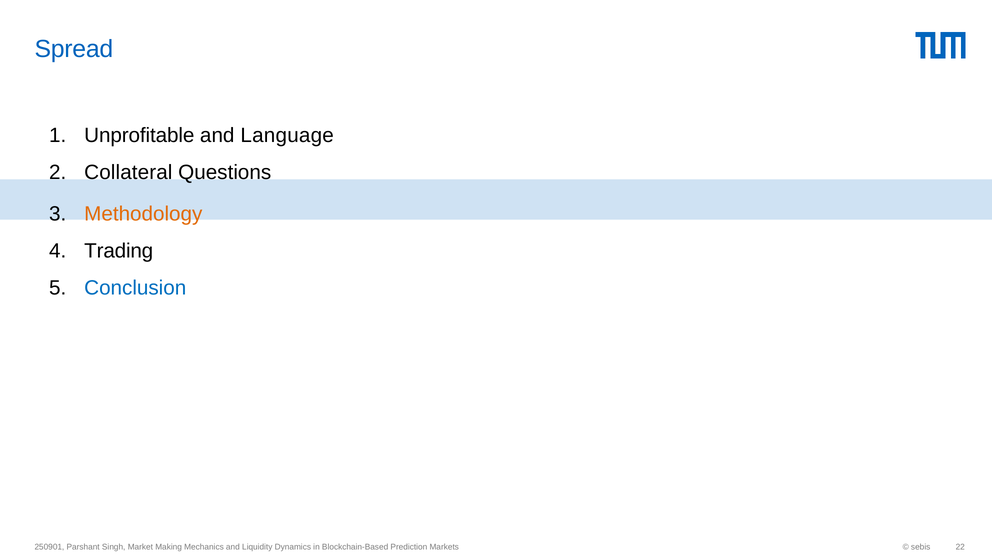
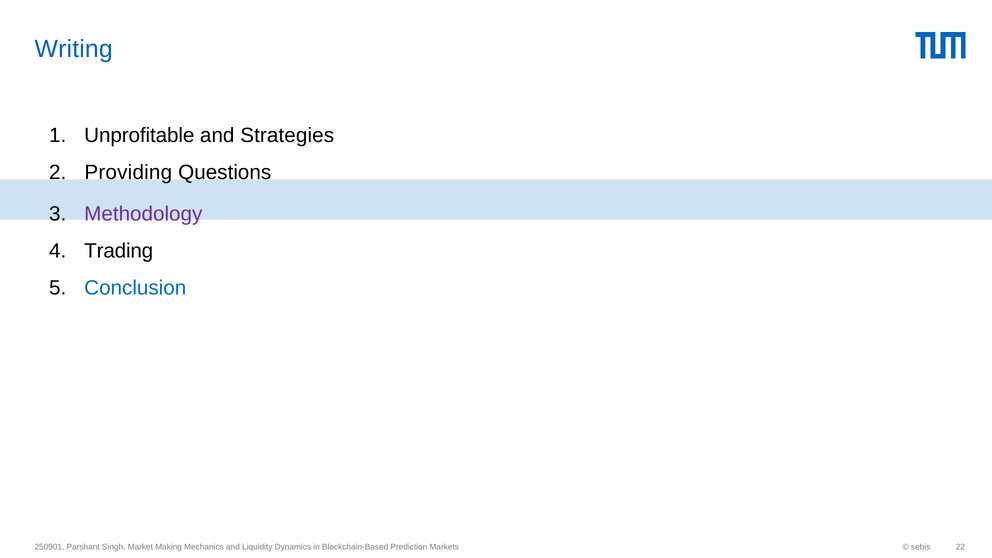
Spread: Spread -> Writing
Language: Language -> Strategies
Collateral: Collateral -> Providing
Methodology colour: orange -> purple
